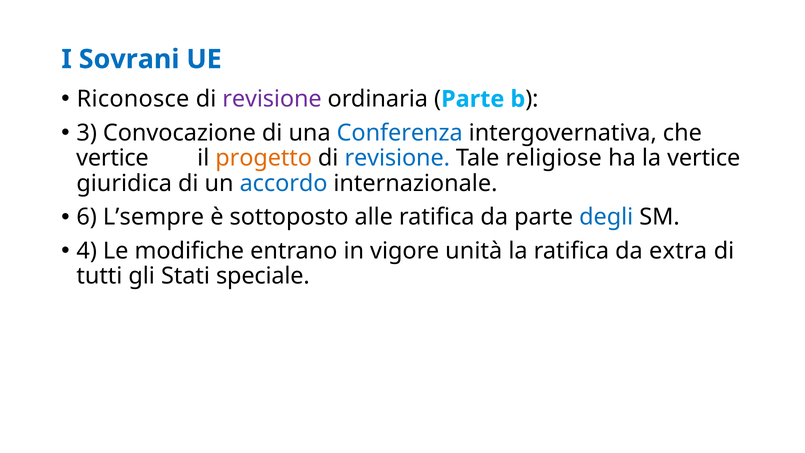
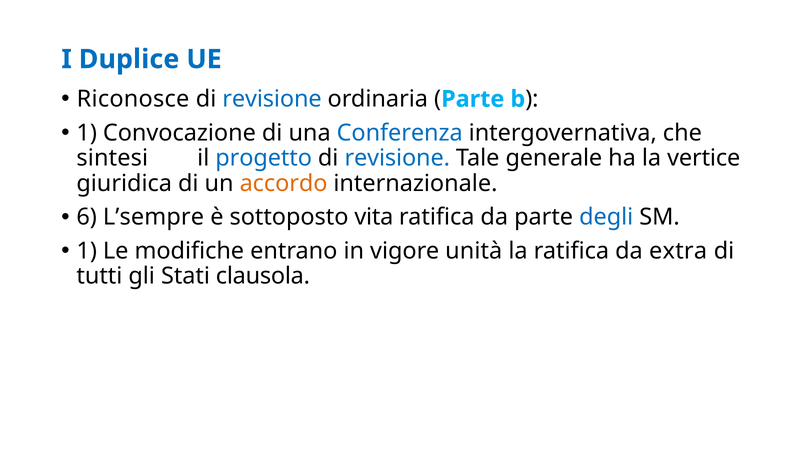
Sovrani: Sovrani -> Duplice
revisione at (272, 99) colour: purple -> blue
3 at (87, 133): 3 -> 1
vertice at (112, 158): vertice -> sintesi
progetto colour: orange -> blue
religiose: religiose -> generale
accordo colour: blue -> orange
alle: alle -> vita
4 at (87, 251): 4 -> 1
speciale: speciale -> clausola
